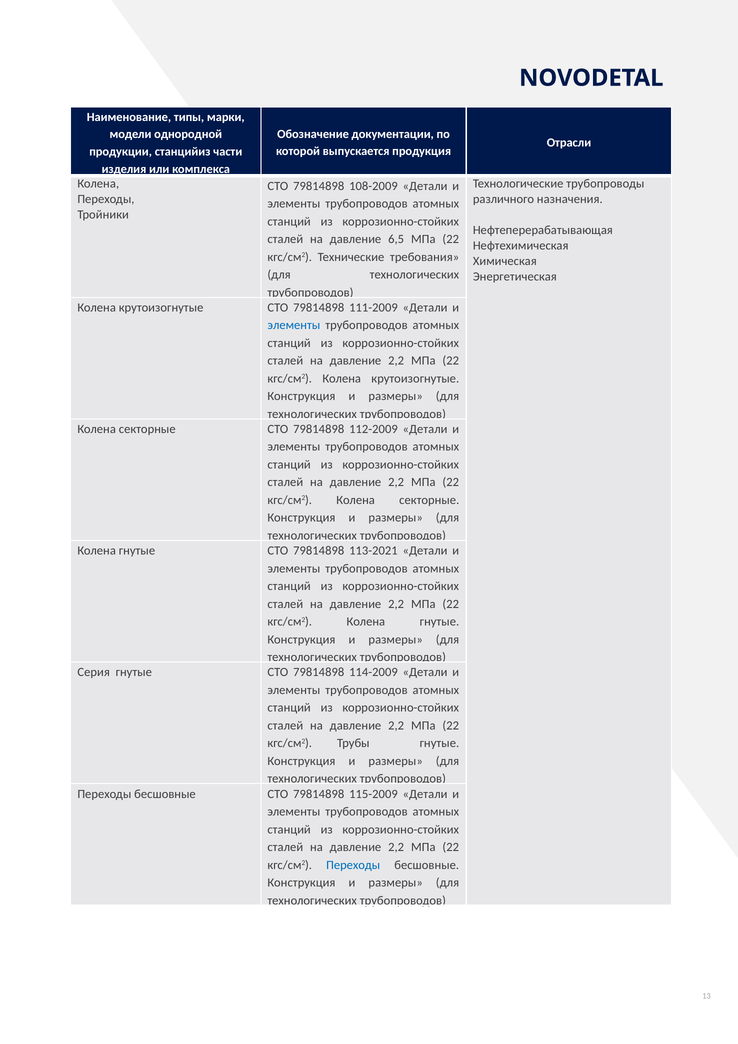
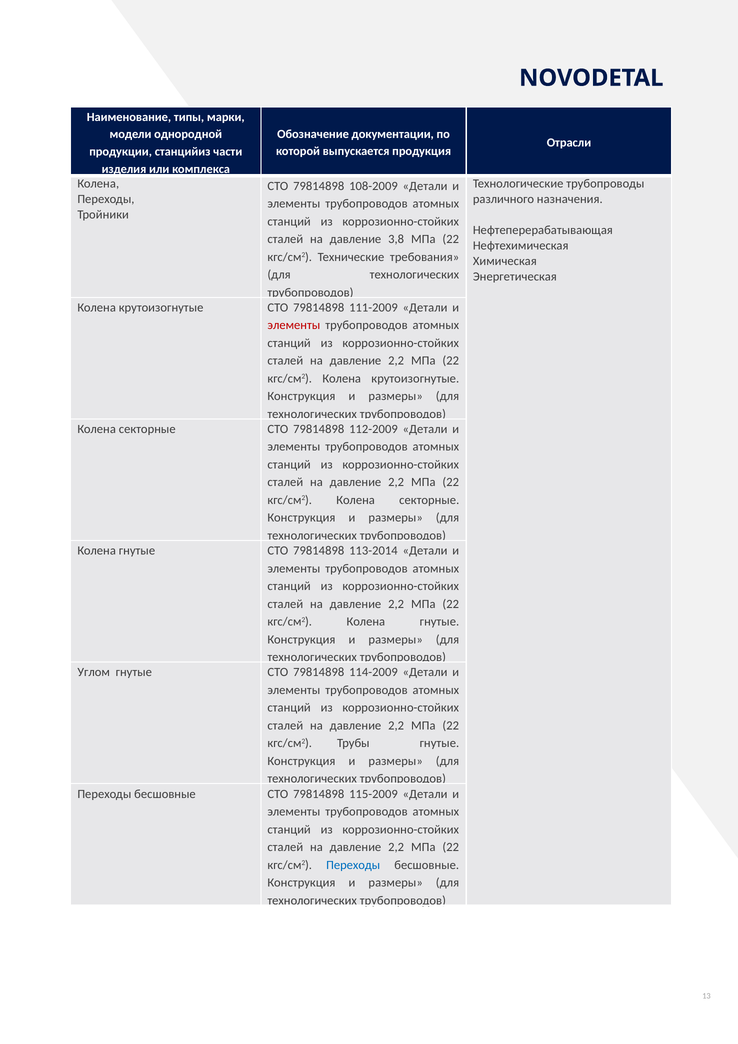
6,5: 6,5 -> 3,8
элементы at (294, 325) colour: blue -> red
113-2021: 113-2021 -> 113-2014
Серия: Серия -> Углом
